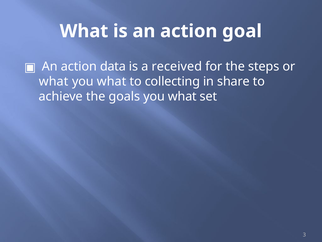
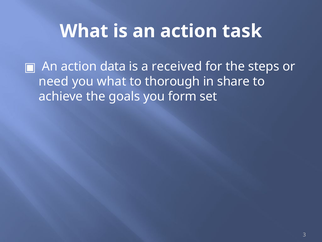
goal: goal -> task
what at (54, 81): what -> need
collecting: collecting -> thorough
goals you what: what -> form
